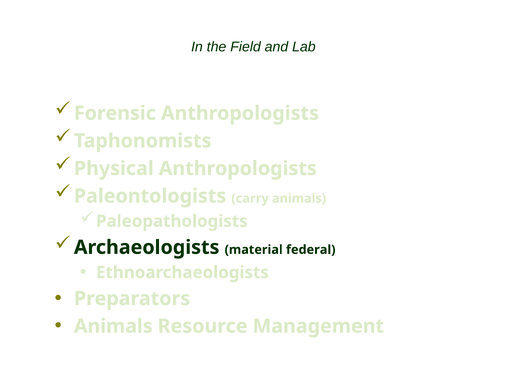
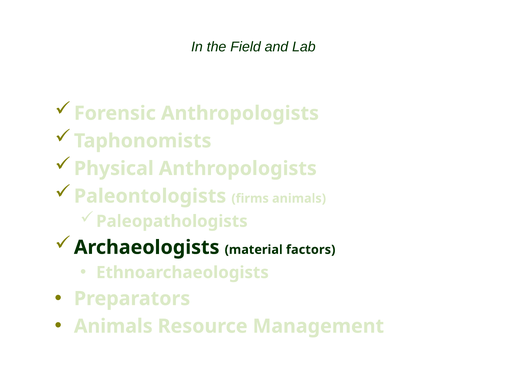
carry: carry -> firms
federal: federal -> factors
